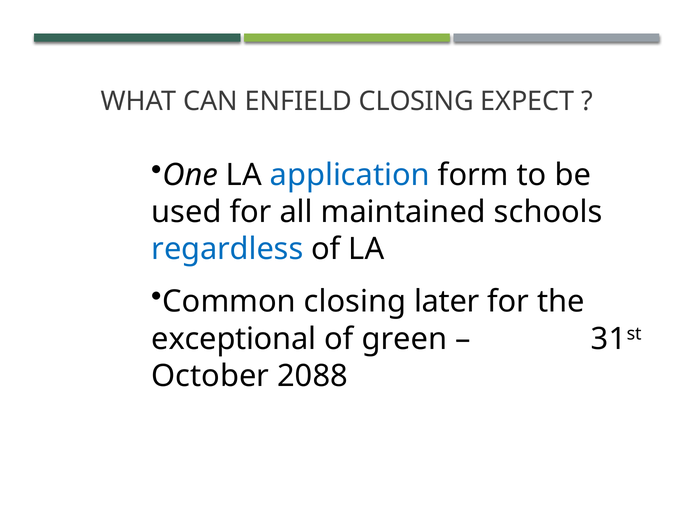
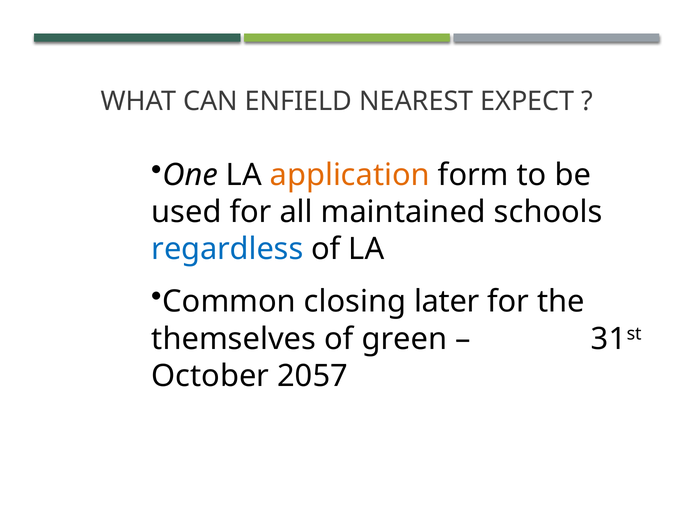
ENFIELD CLOSING: CLOSING -> NEAREST
application colour: blue -> orange
exceptional: exceptional -> themselves
2088: 2088 -> 2057
